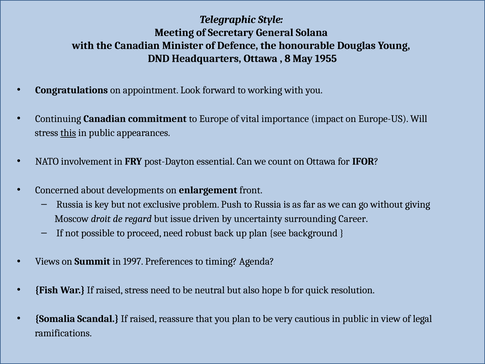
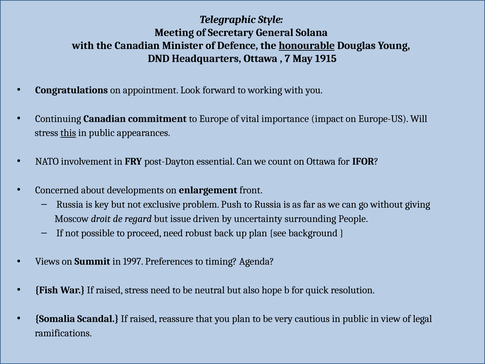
honourable underline: none -> present
8: 8 -> 7
1955: 1955 -> 1915
Career: Career -> People
